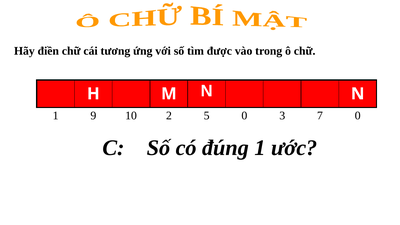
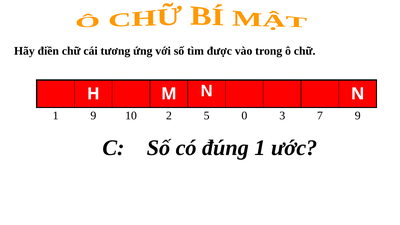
7 0: 0 -> 9
